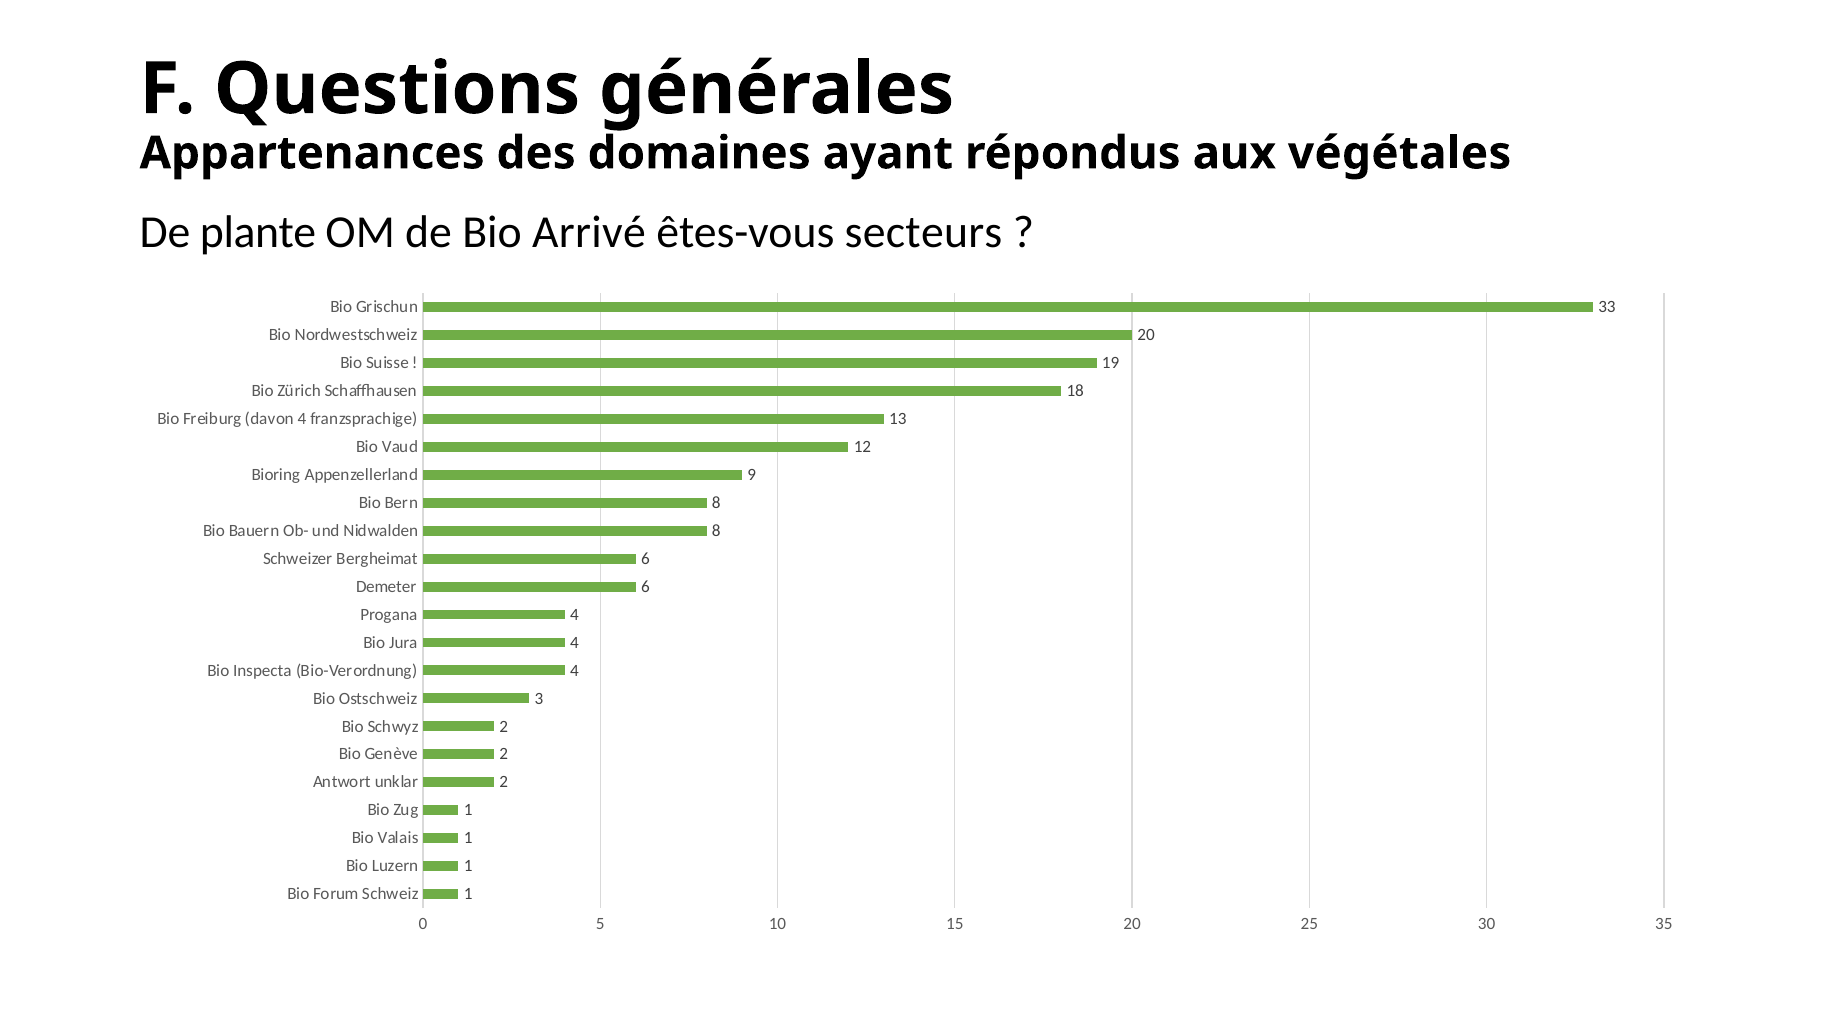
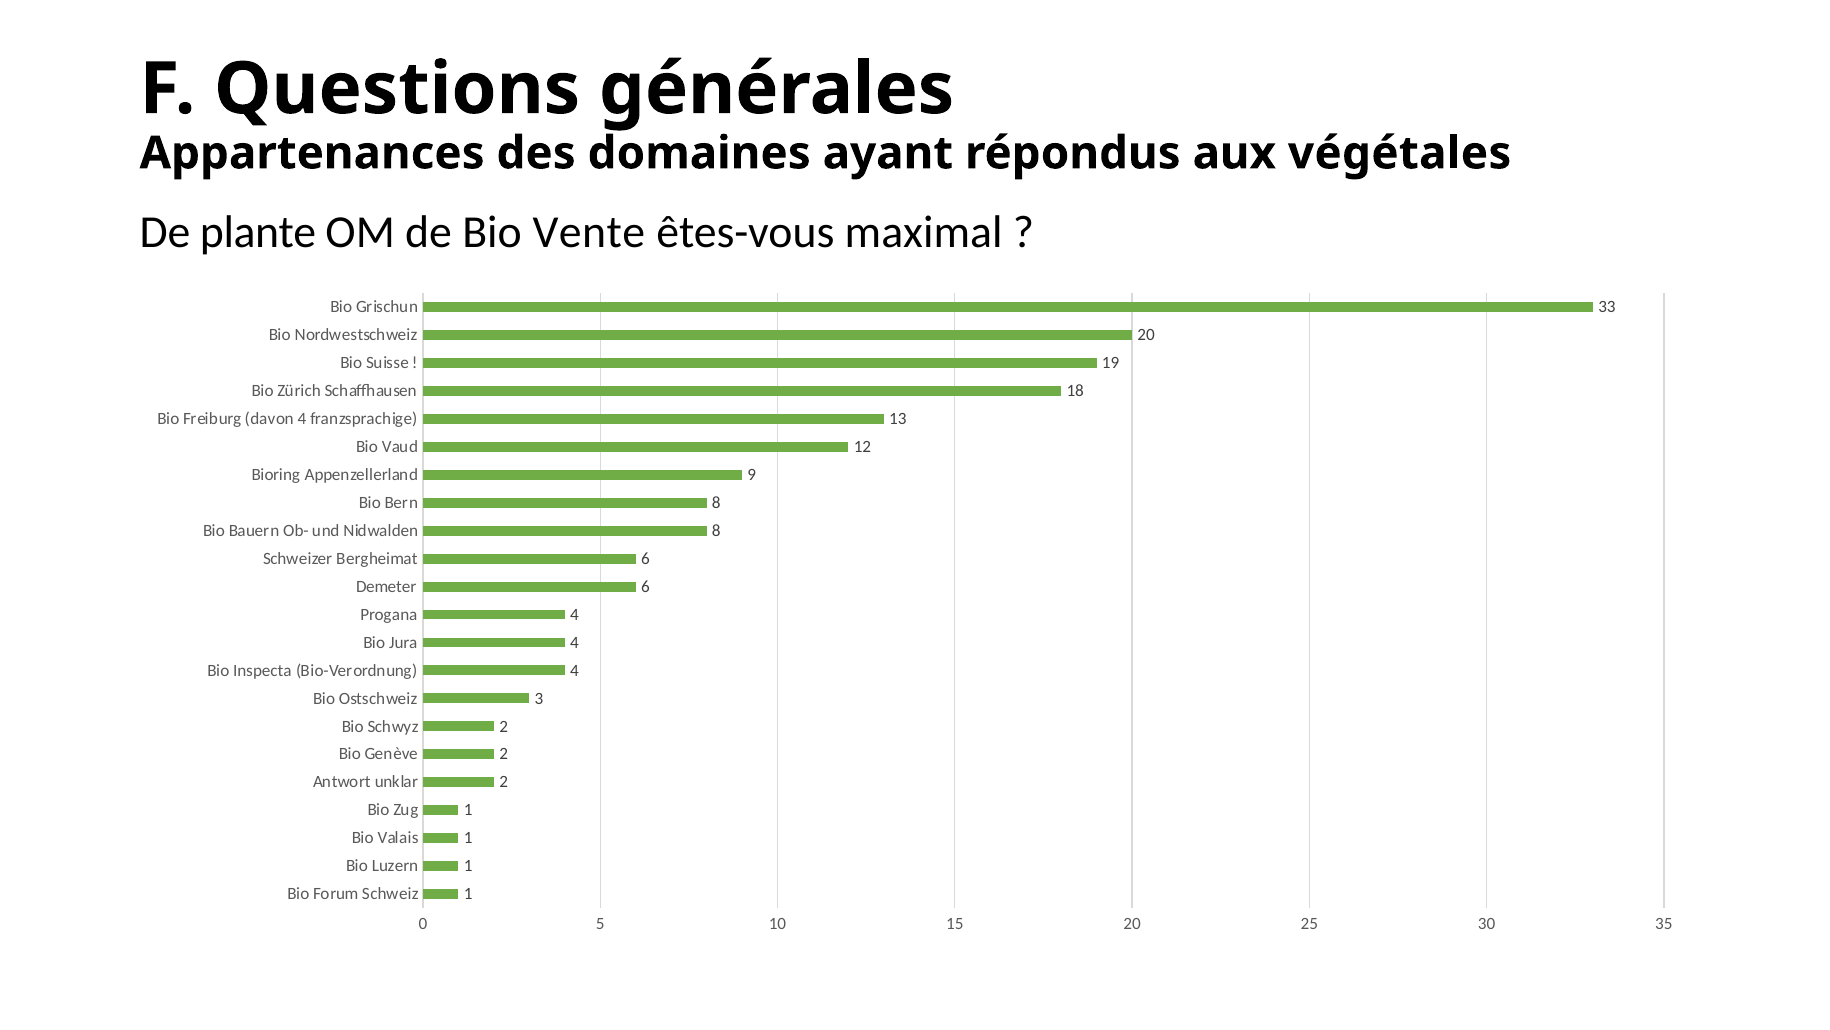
Arrivé: Arrivé -> Vente
secteurs: secteurs -> maximal
